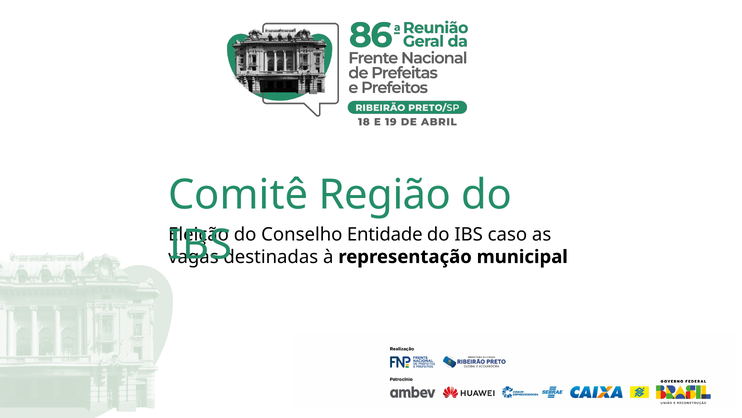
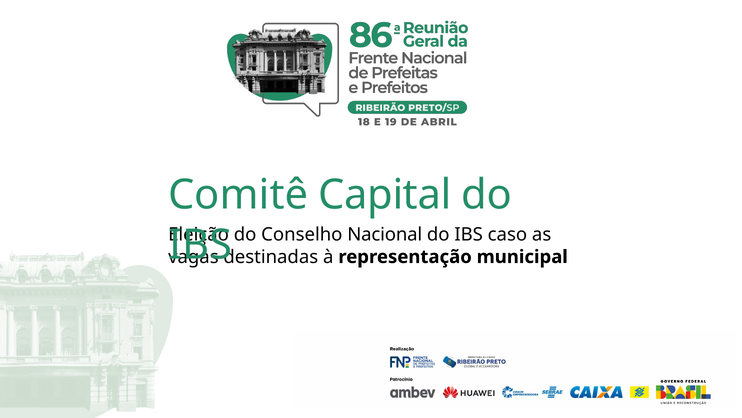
Região: Região -> Capital
Entidade: Entidade -> Nacional
